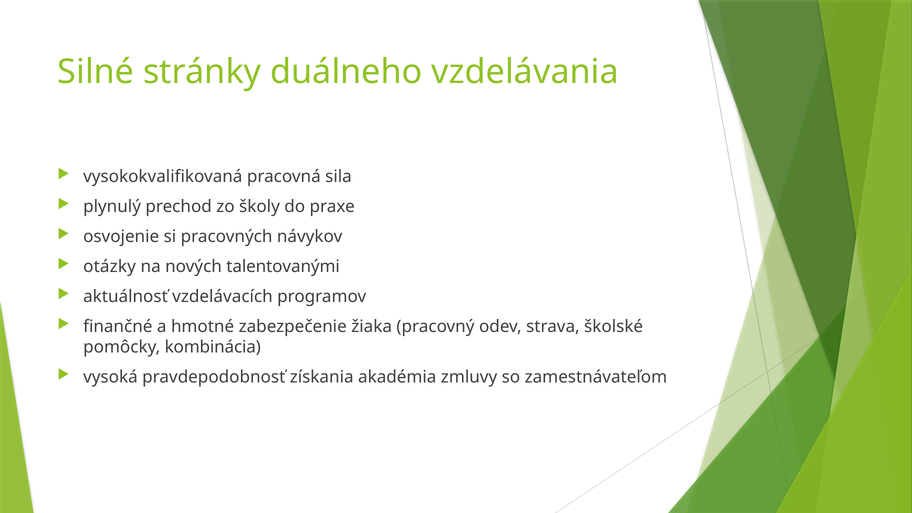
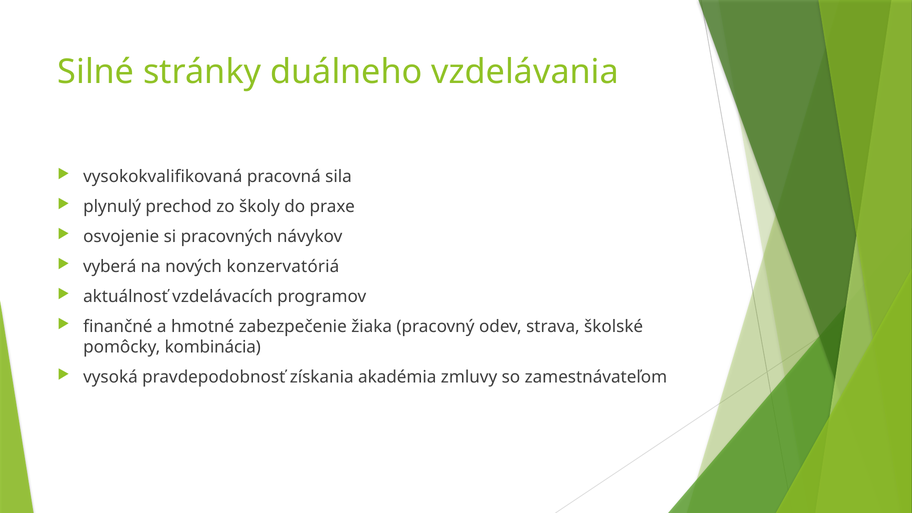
otázky: otázky -> vyberá
talentovanými: talentovanými -> konzervatóriá
